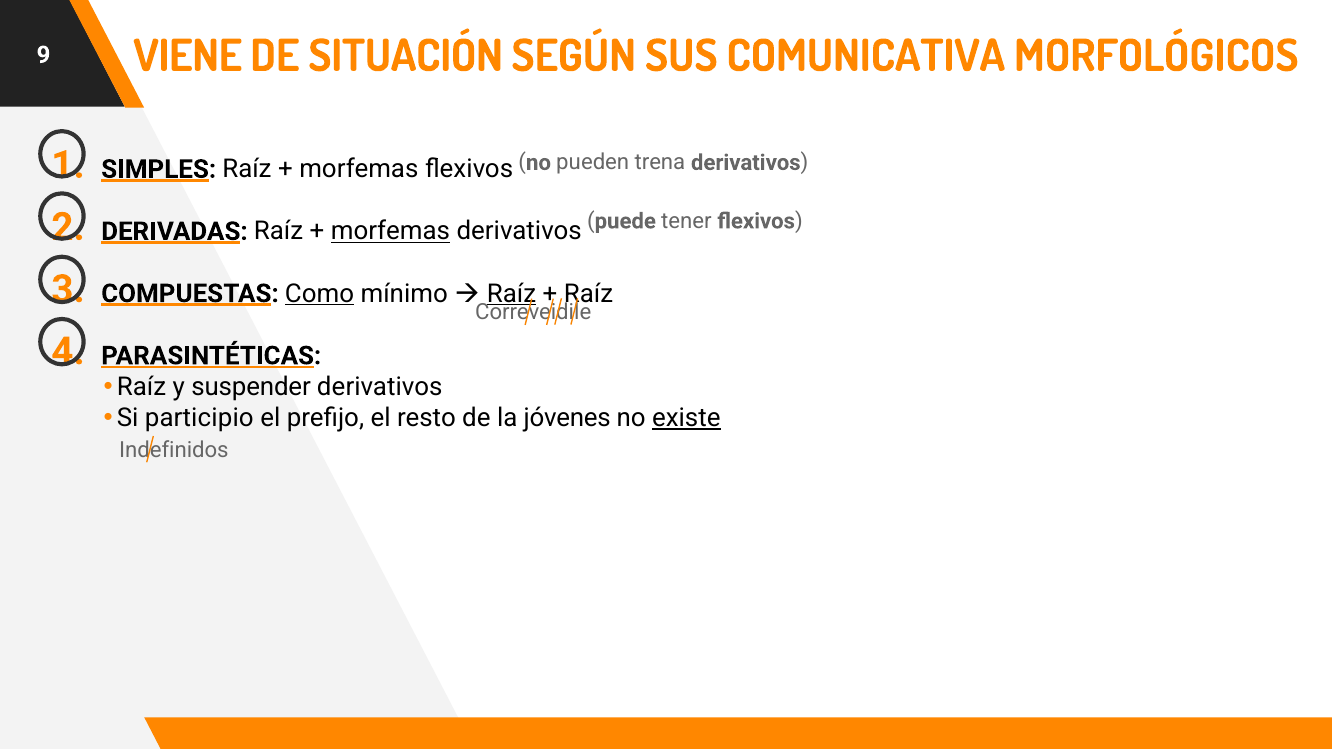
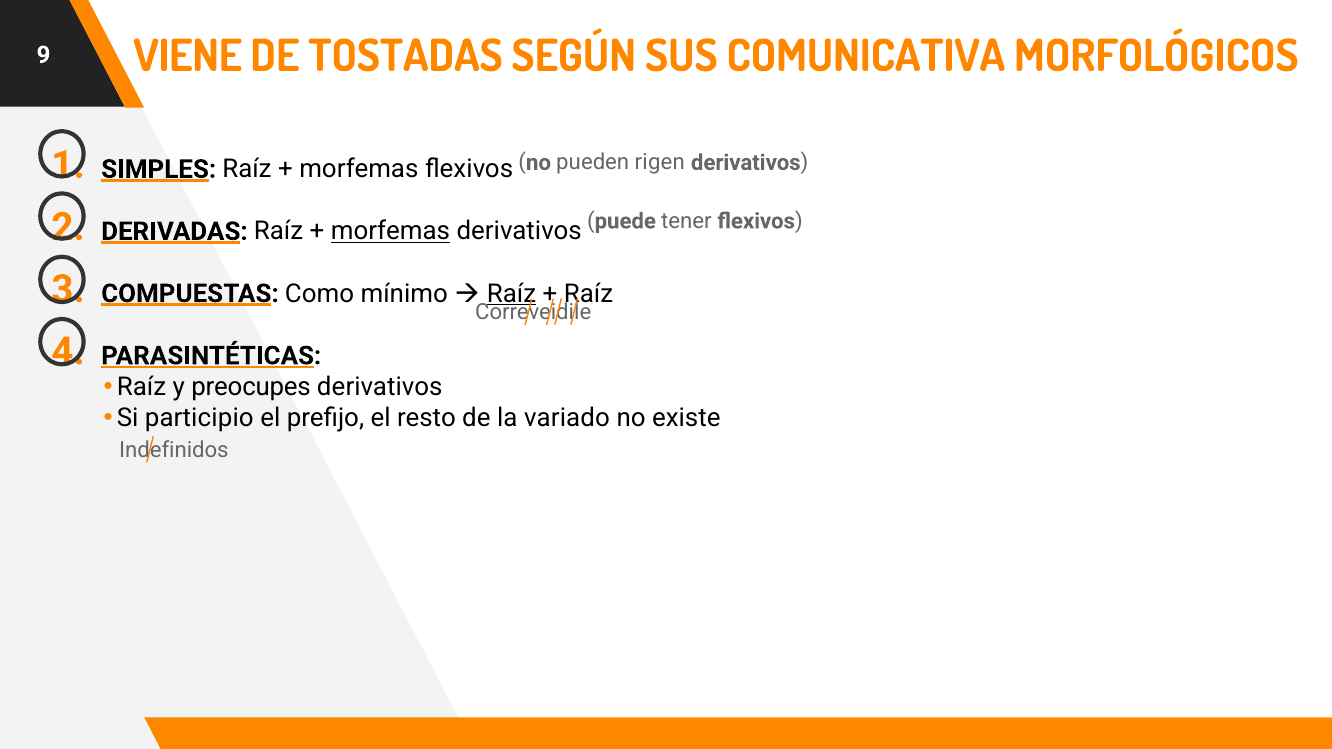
SITUACIÓN: SITUACIÓN -> TOSTADAS
trena: trena -> rigen
Como underline: present -> none
suspender: suspender -> preocupes
jóvenes: jóvenes -> variado
existe underline: present -> none
